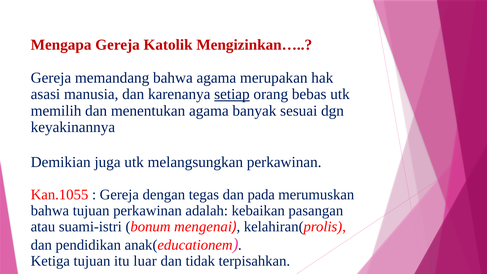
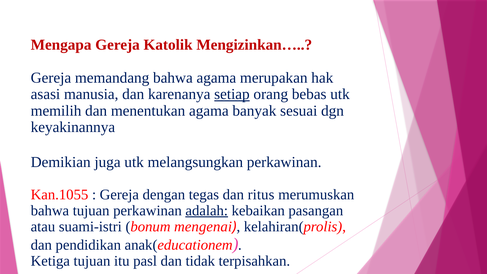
pada: pada -> ritus
adalah underline: none -> present
luar: luar -> pasl
